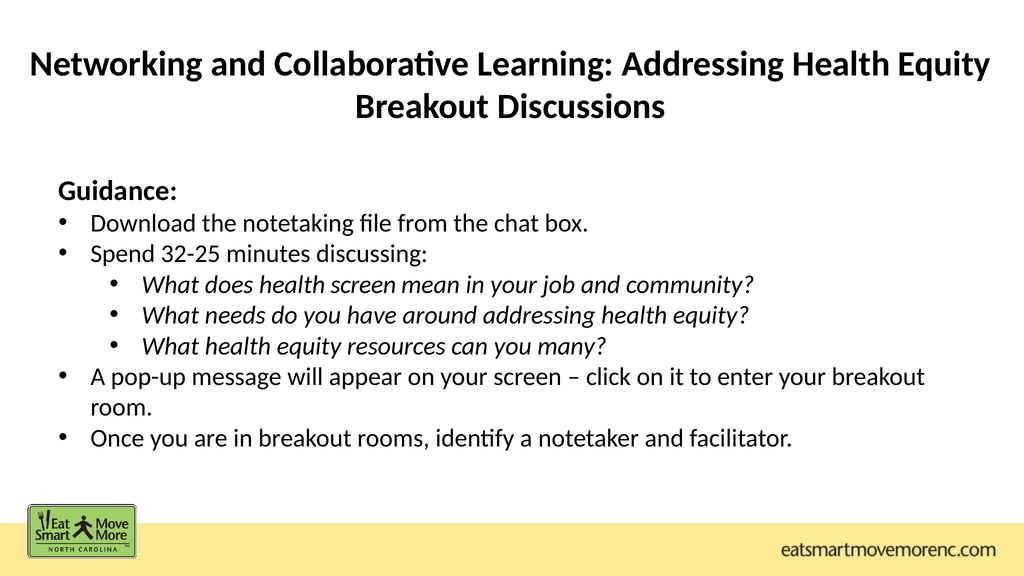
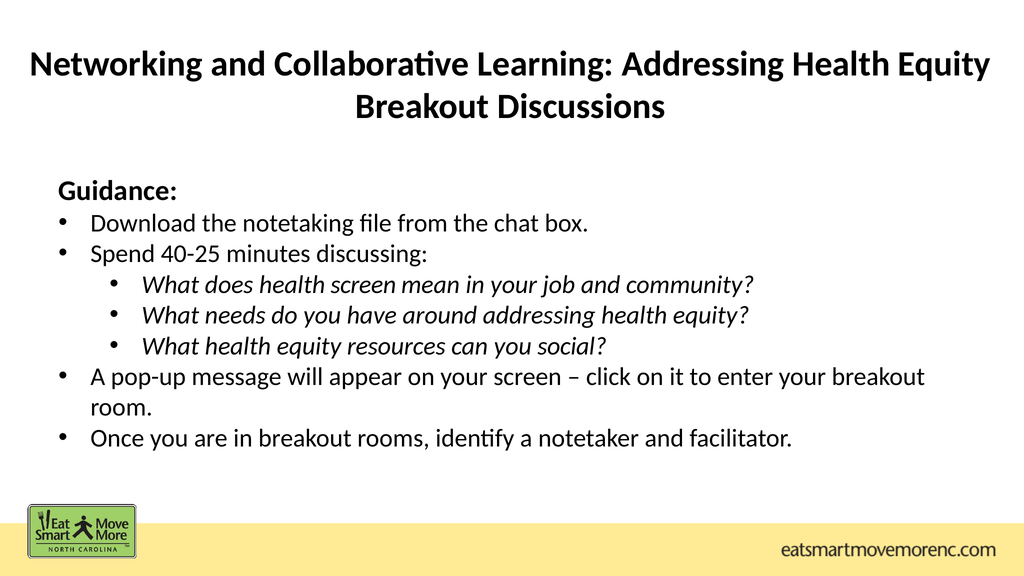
32-25: 32-25 -> 40-25
many: many -> social
